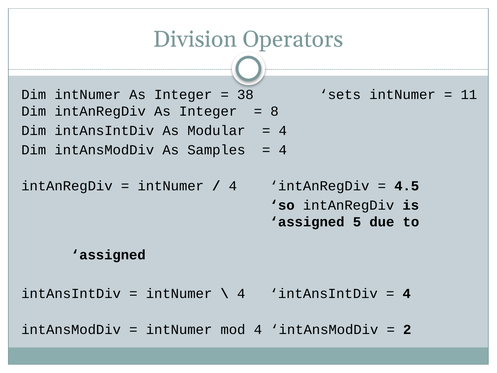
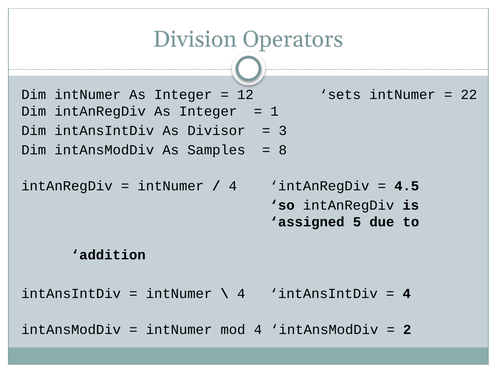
38: 38 -> 12
11: 11 -> 22
8: 8 -> 1
Modular: Modular -> Divisor
4 at (283, 131): 4 -> 3
4 at (283, 150): 4 -> 8
assigned at (108, 255): assigned -> addition
